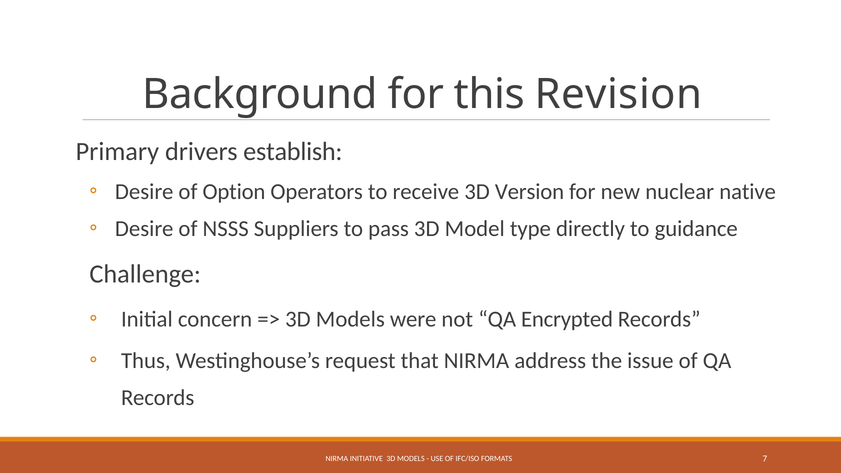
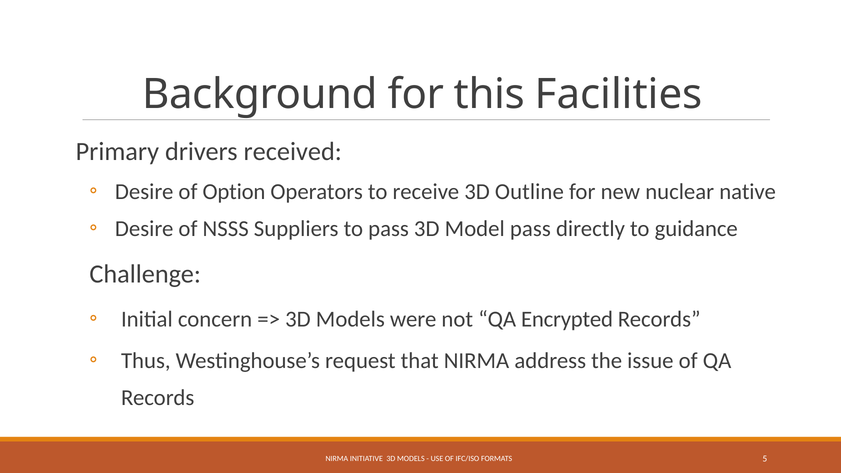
Revision: Revision -> Facilities
establish: establish -> received
Version: Version -> Outline
Model type: type -> pass
7: 7 -> 5
